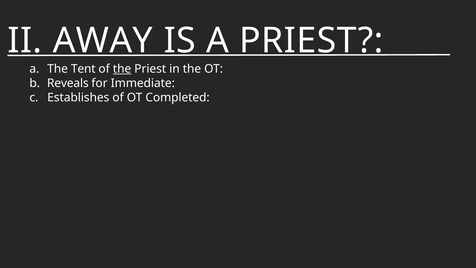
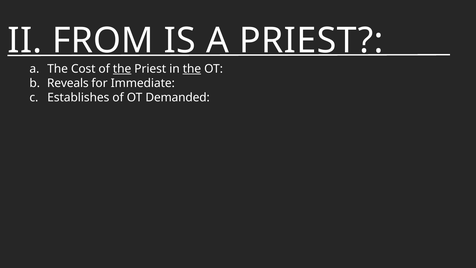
AWAY: AWAY -> FROM
Tent: Tent -> Cost
the at (192, 69) underline: none -> present
Completed: Completed -> Demanded
